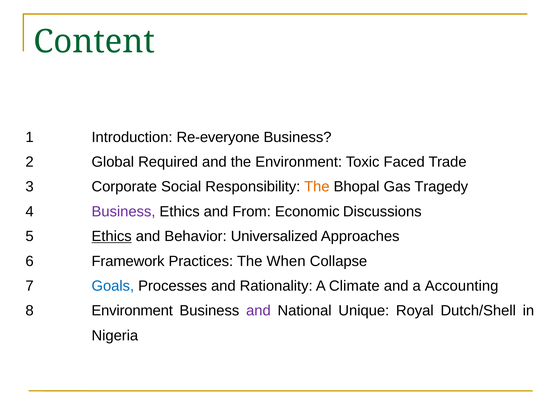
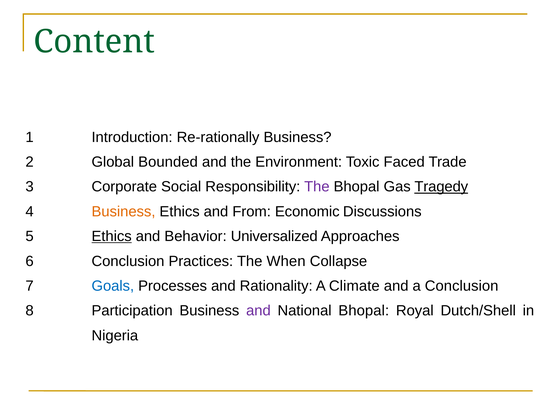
Re-everyone: Re-everyone -> Re-rationally
Required: Required -> Bounded
The at (317, 187) colour: orange -> purple
Tragedy underline: none -> present
Business at (124, 212) colour: purple -> orange
6 Framework: Framework -> Conclusion
a Accounting: Accounting -> Conclusion
8 Environment: Environment -> Participation
National Unique: Unique -> Bhopal
